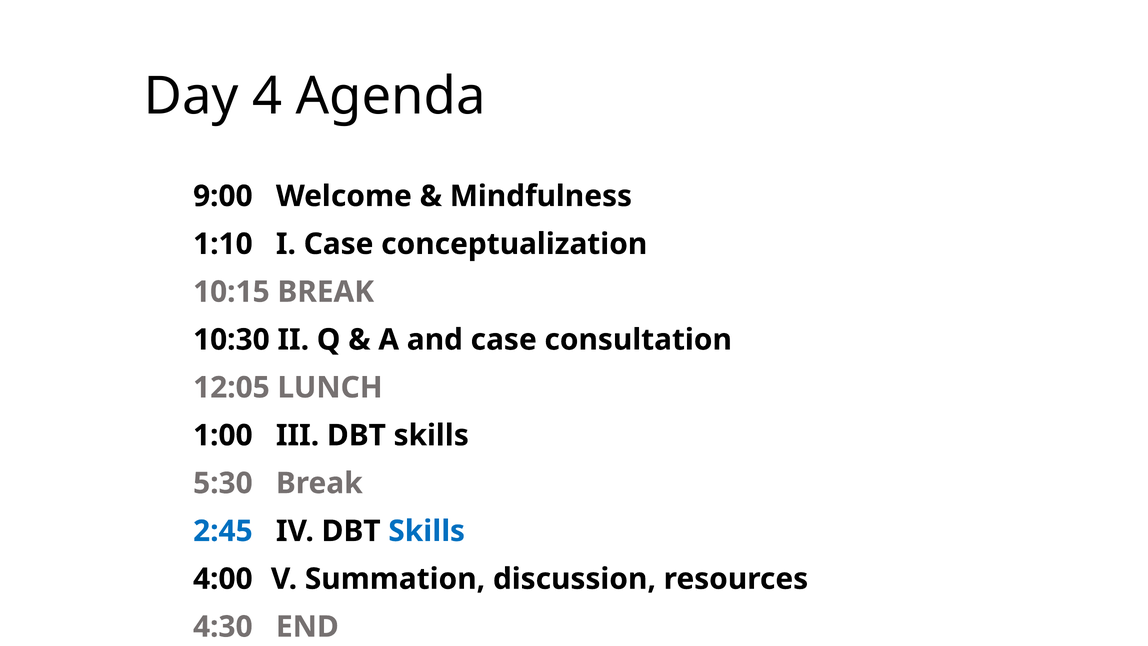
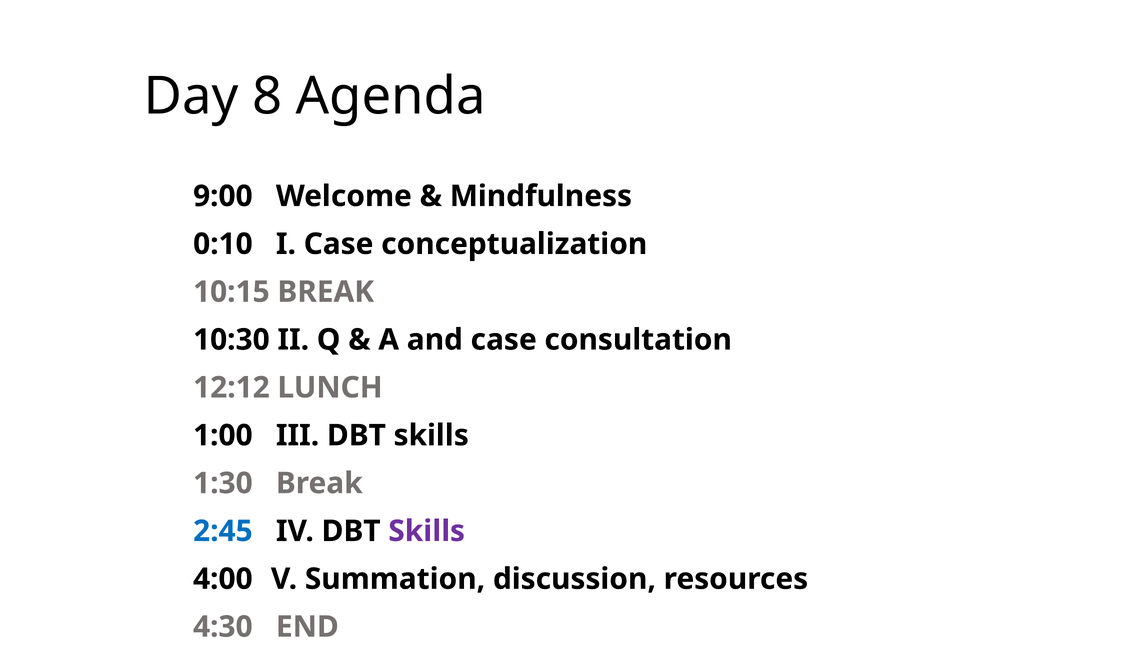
4: 4 -> 8
1:10: 1:10 -> 0:10
12:05: 12:05 -> 12:12
5:30: 5:30 -> 1:30
Skills at (427, 531) colour: blue -> purple
